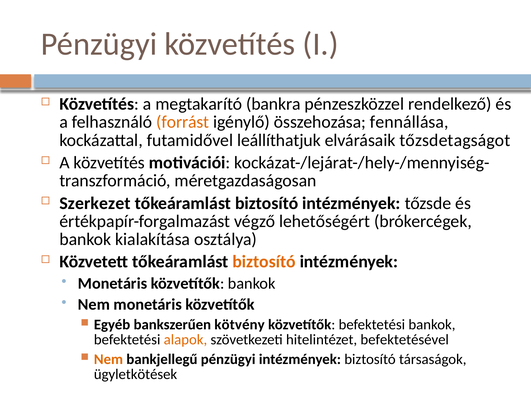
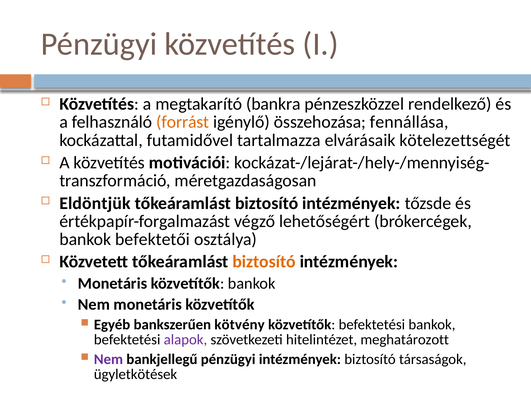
leállíthatjuk: leállíthatjuk -> tartalmazza
tőzsdetagságot: tőzsdetagságot -> kötelezettségét
Szerkezet: Szerkezet -> Eldöntjük
kialakítása: kialakítása -> befektetői
alapok colour: orange -> purple
befektetésével: befektetésével -> meghatározott
Nem at (108, 359) colour: orange -> purple
